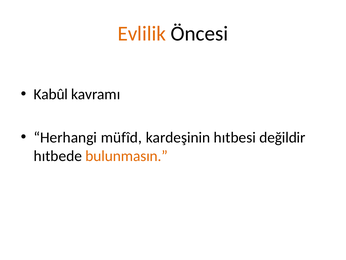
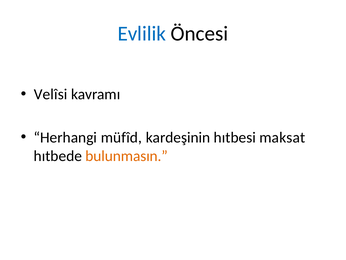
Evlilik colour: orange -> blue
Kabûl: Kabûl -> Velîsi
değildir: değildir -> maksat
